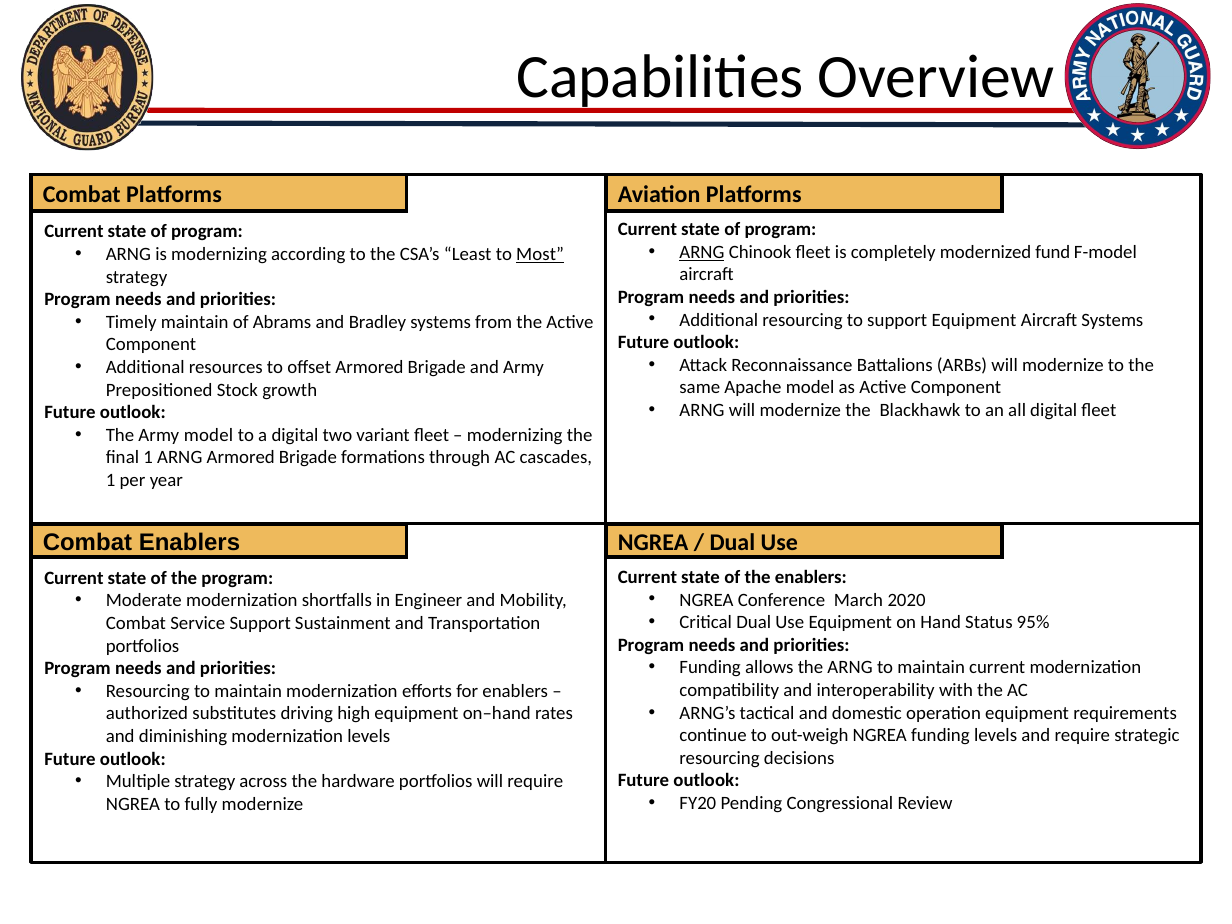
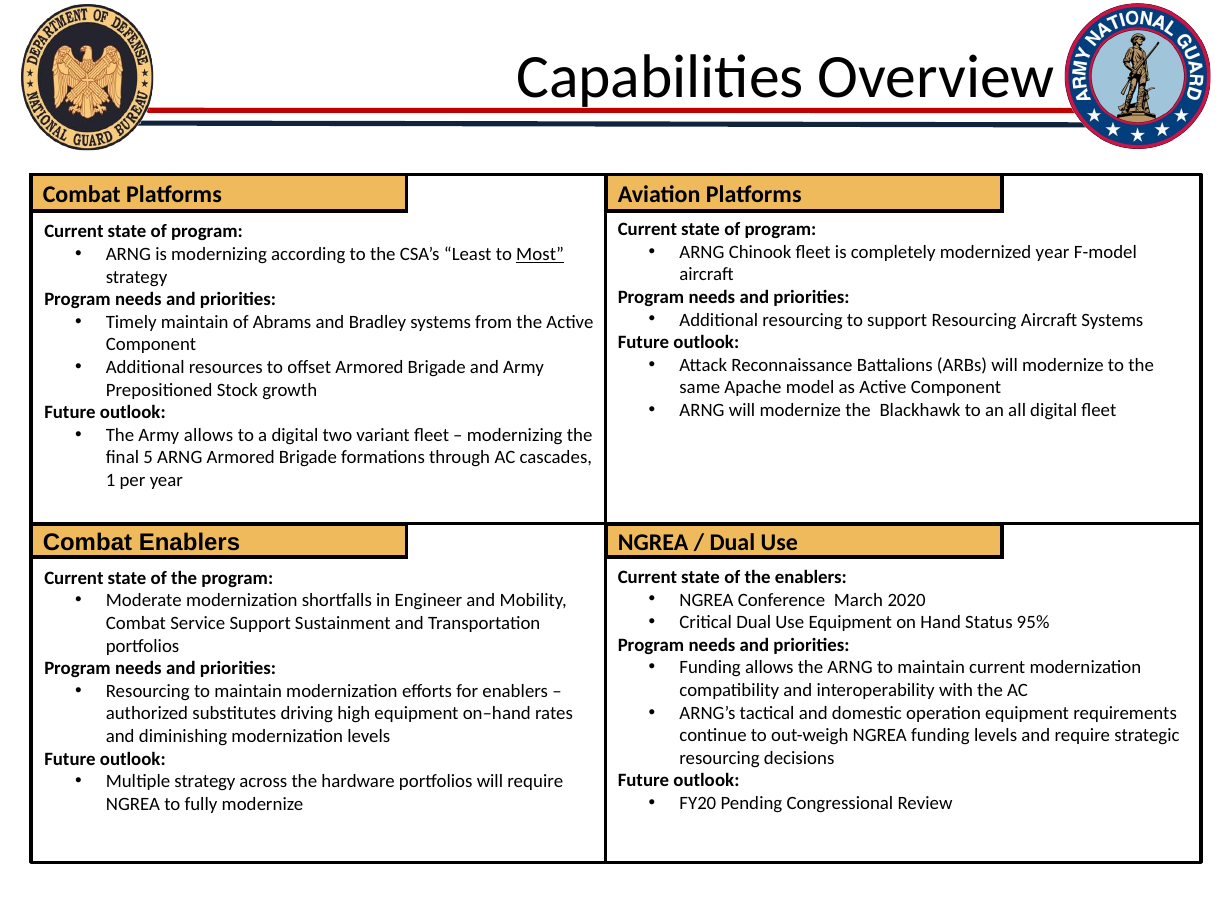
ARNG at (702, 252) underline: present -> none
modernized fund: fund -> year
support Equipment: Equipment -> Resourcing
Army model: model -> allows
final 1: 1 -> 5
